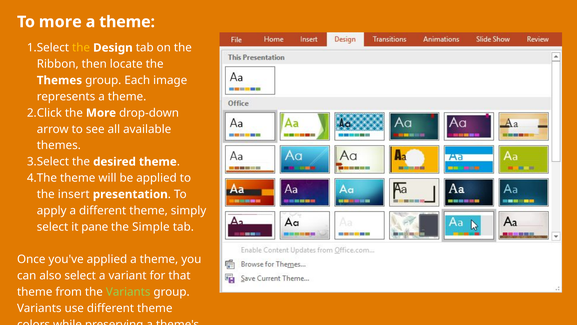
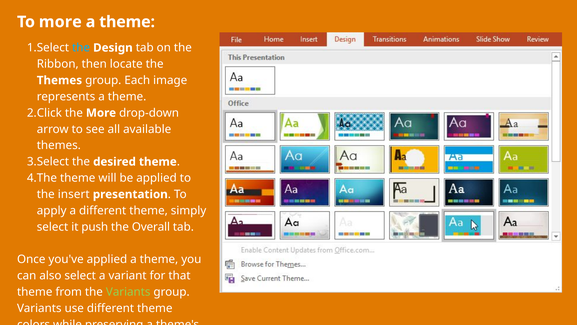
the at (81, 48) colour: yellow -> light blue
pane: pane -> push
the Simple: Simple -> Overall
